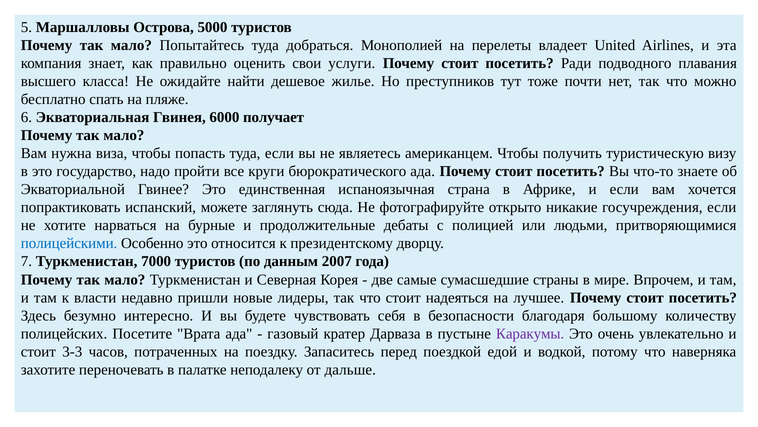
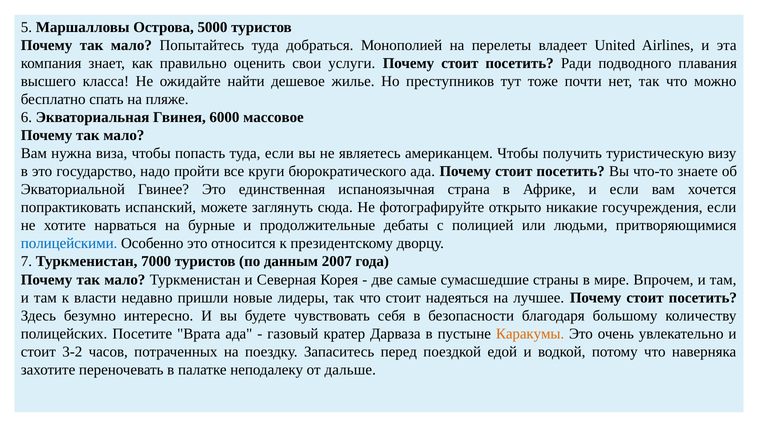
получает: получает -> массовое
Каракумы colour: purple -> orange
3-3: 3-3 -> 3-2
